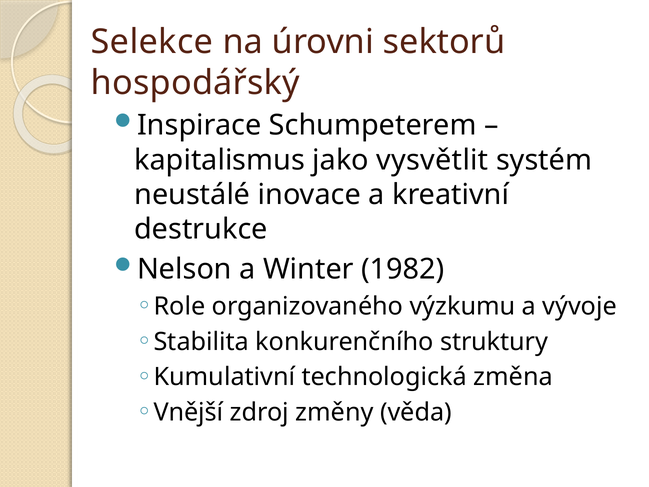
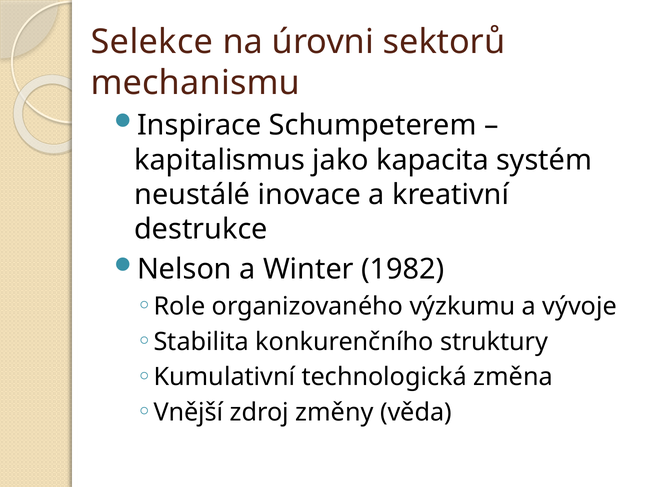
hospodářský: hospodářský -> mechanismu
vysvětlit: vysvětlit -> kapacita
